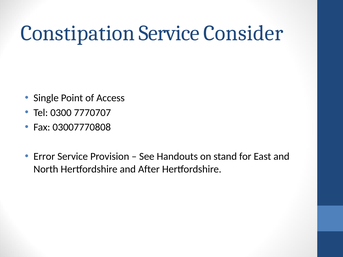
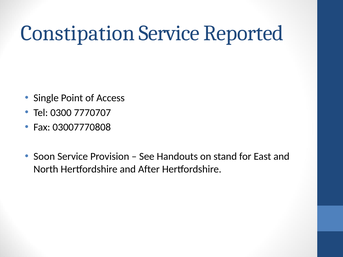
Consider: Consider -> Reported
Error: Error -> Soon
